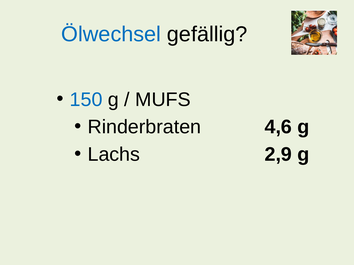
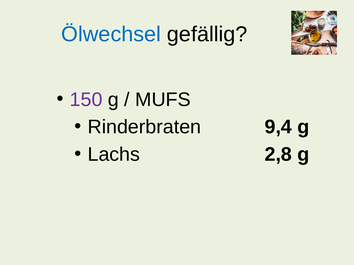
150 colour: blue -> purple
4,6: 4,6 -> 9,4
2,9: 2,9 -> 2,8
